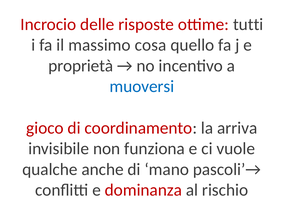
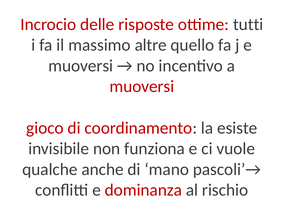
cosa: cosa -> altre
proprietà at (81, 66): proprietà -> muoversi
muoversi at (142, 87) colour: blue -> red
arriva: arriva -> esiste
